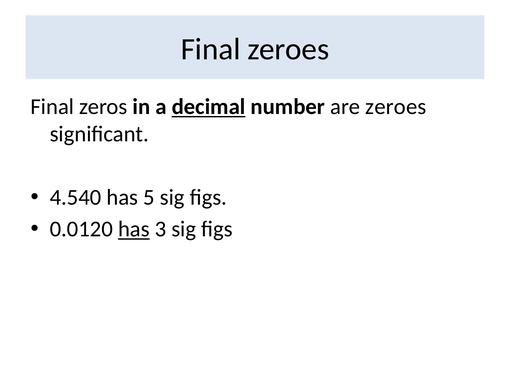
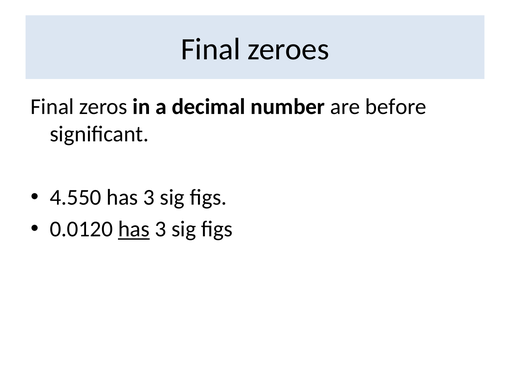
decimal underline: present -> none
are zeroes: zeroes -> before
4.540: 4.540 -> 4.550
5 at (149, 198): 5 -> 3
